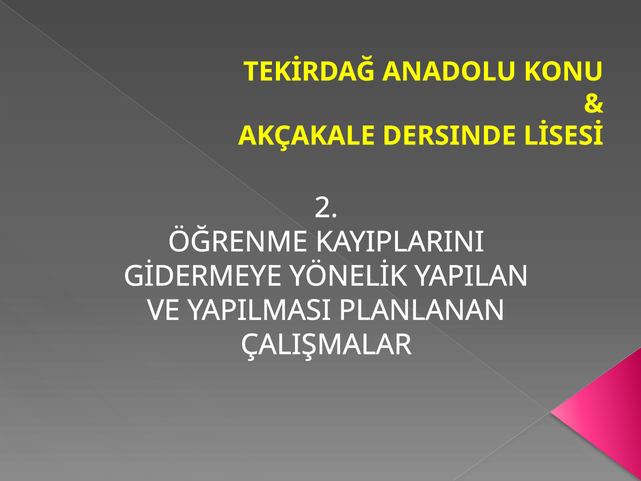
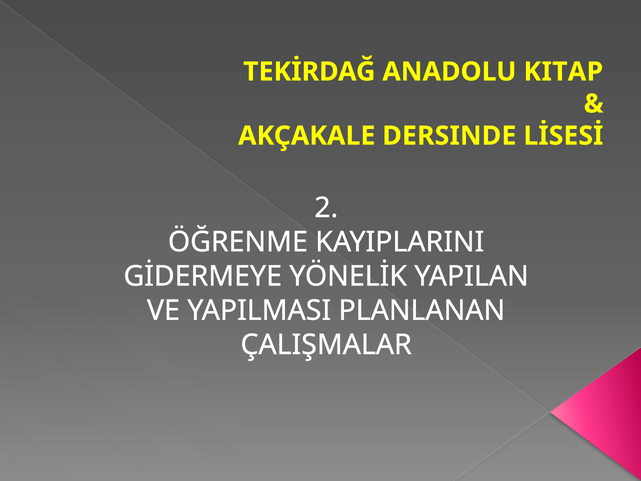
KONU: KONU -> KITAP
